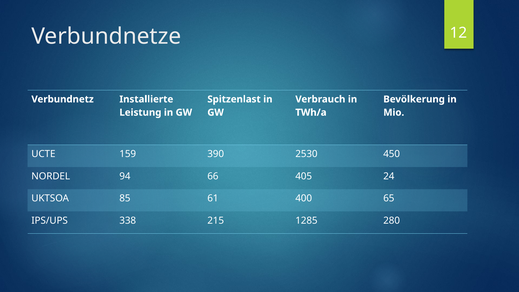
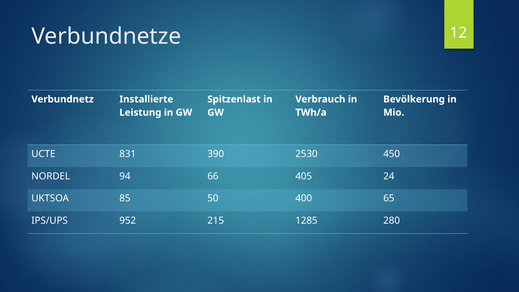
159: 159 -> 831
61: 61 -> 50
338: 338 -> 952
